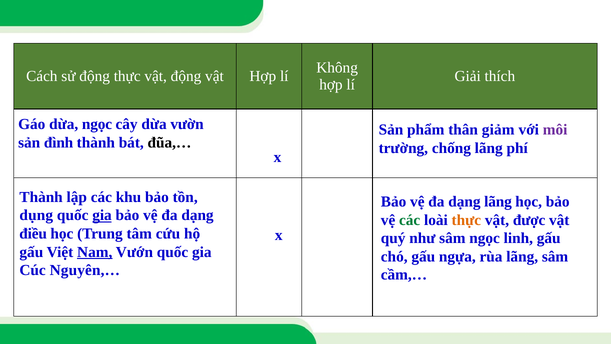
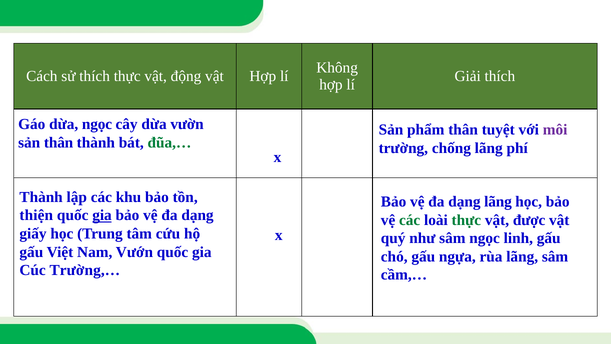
sử động: động -> thích
giảm: giảm -> tuyệt
sản đình: đình -> thân
đũa,… colour: black -> green
dụng: dụng -> thiện
thực at (466, 220) colour: orange -> green
điều: điều -> giấy
Nam underline: present -> none
Nguyên,…: Nguyên,… -> Trường,…
